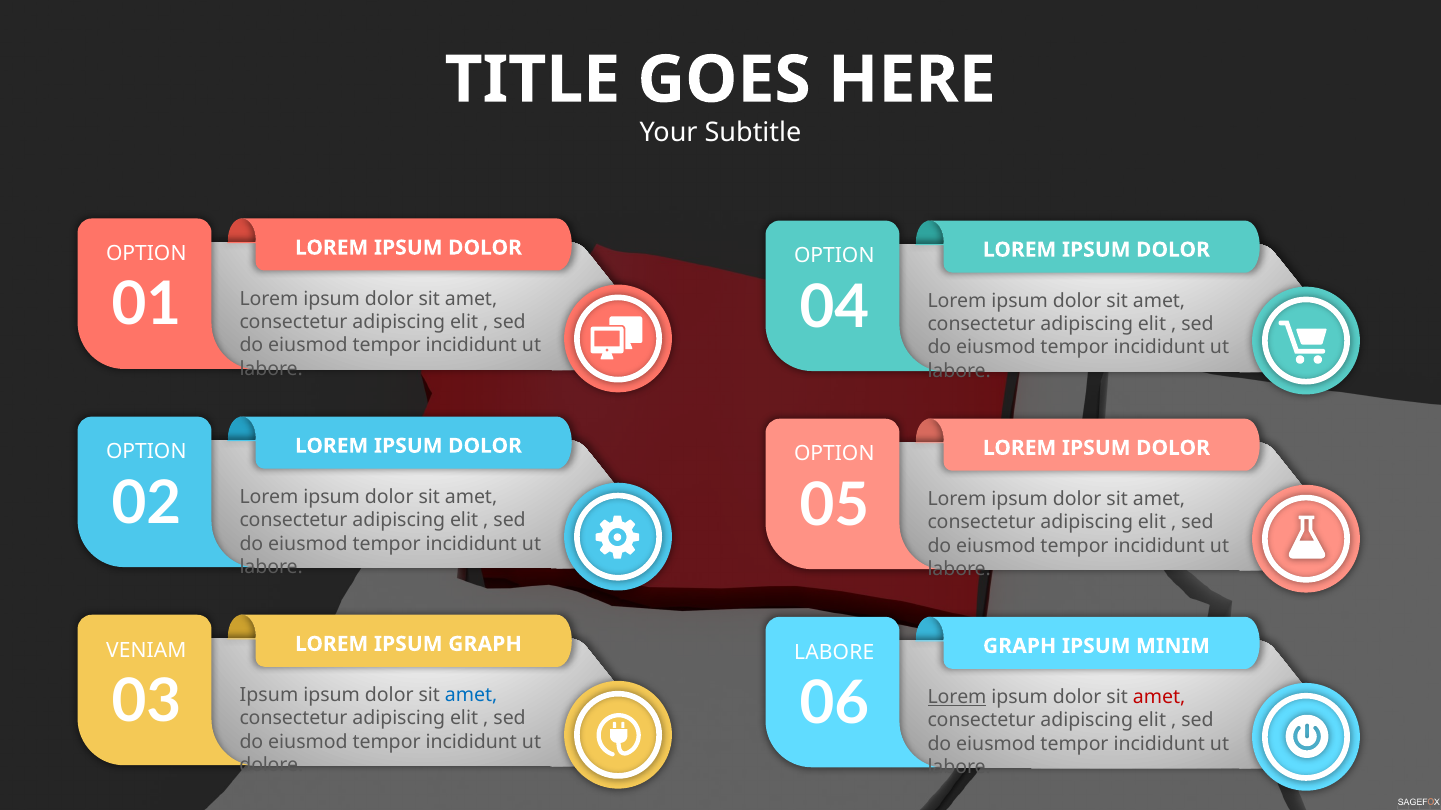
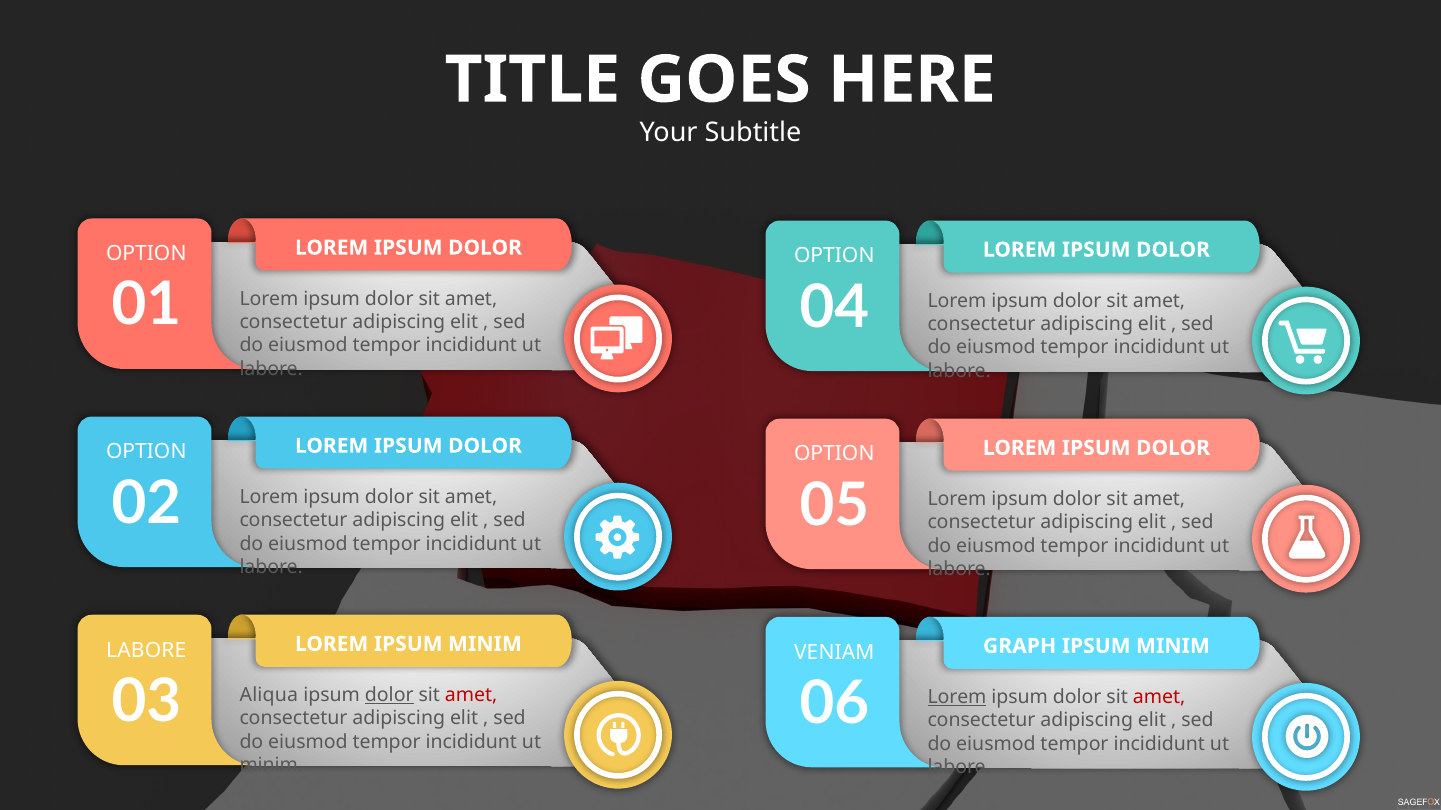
LOREM IPSUM GRAPH: GRAPH -> MINIM
VENIAM at (146, 651): VENIAM -> LABORE
LABORE at (834, 653): LABORE -> VENIAM
03 Ipsum: Ipsum -> Aliqua
dolor at (389, 695) underline: none -> present
amet at (471, 695) colour: blue -> red
dolore at (271, 766): dolore -> minim
